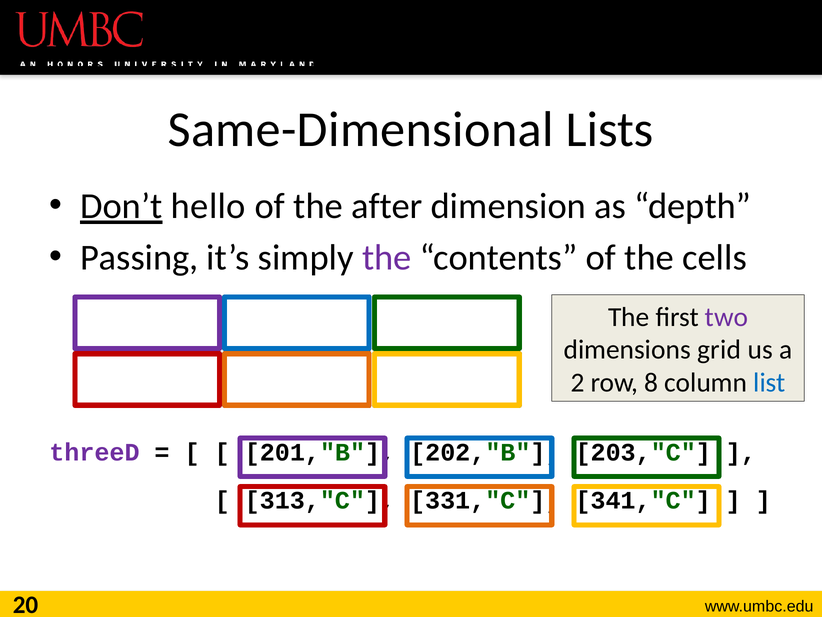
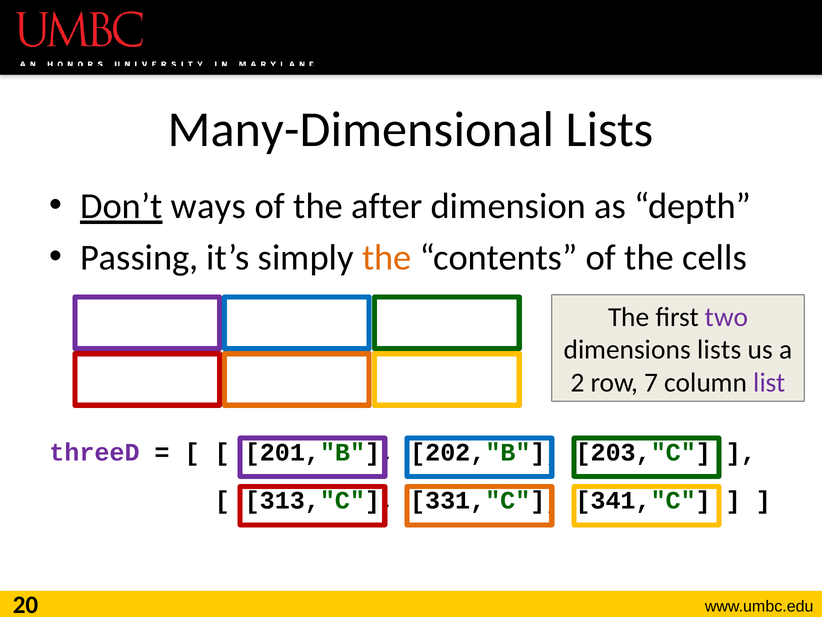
Same-Dimensional: Same-Dimensional -> Many-Dimensional
hello: hello -> ways
the at (387, 257) colour: purple -> orange
dimensions grid: grid -> lists
8: 8 -> 7
list colour: blue -> purple
